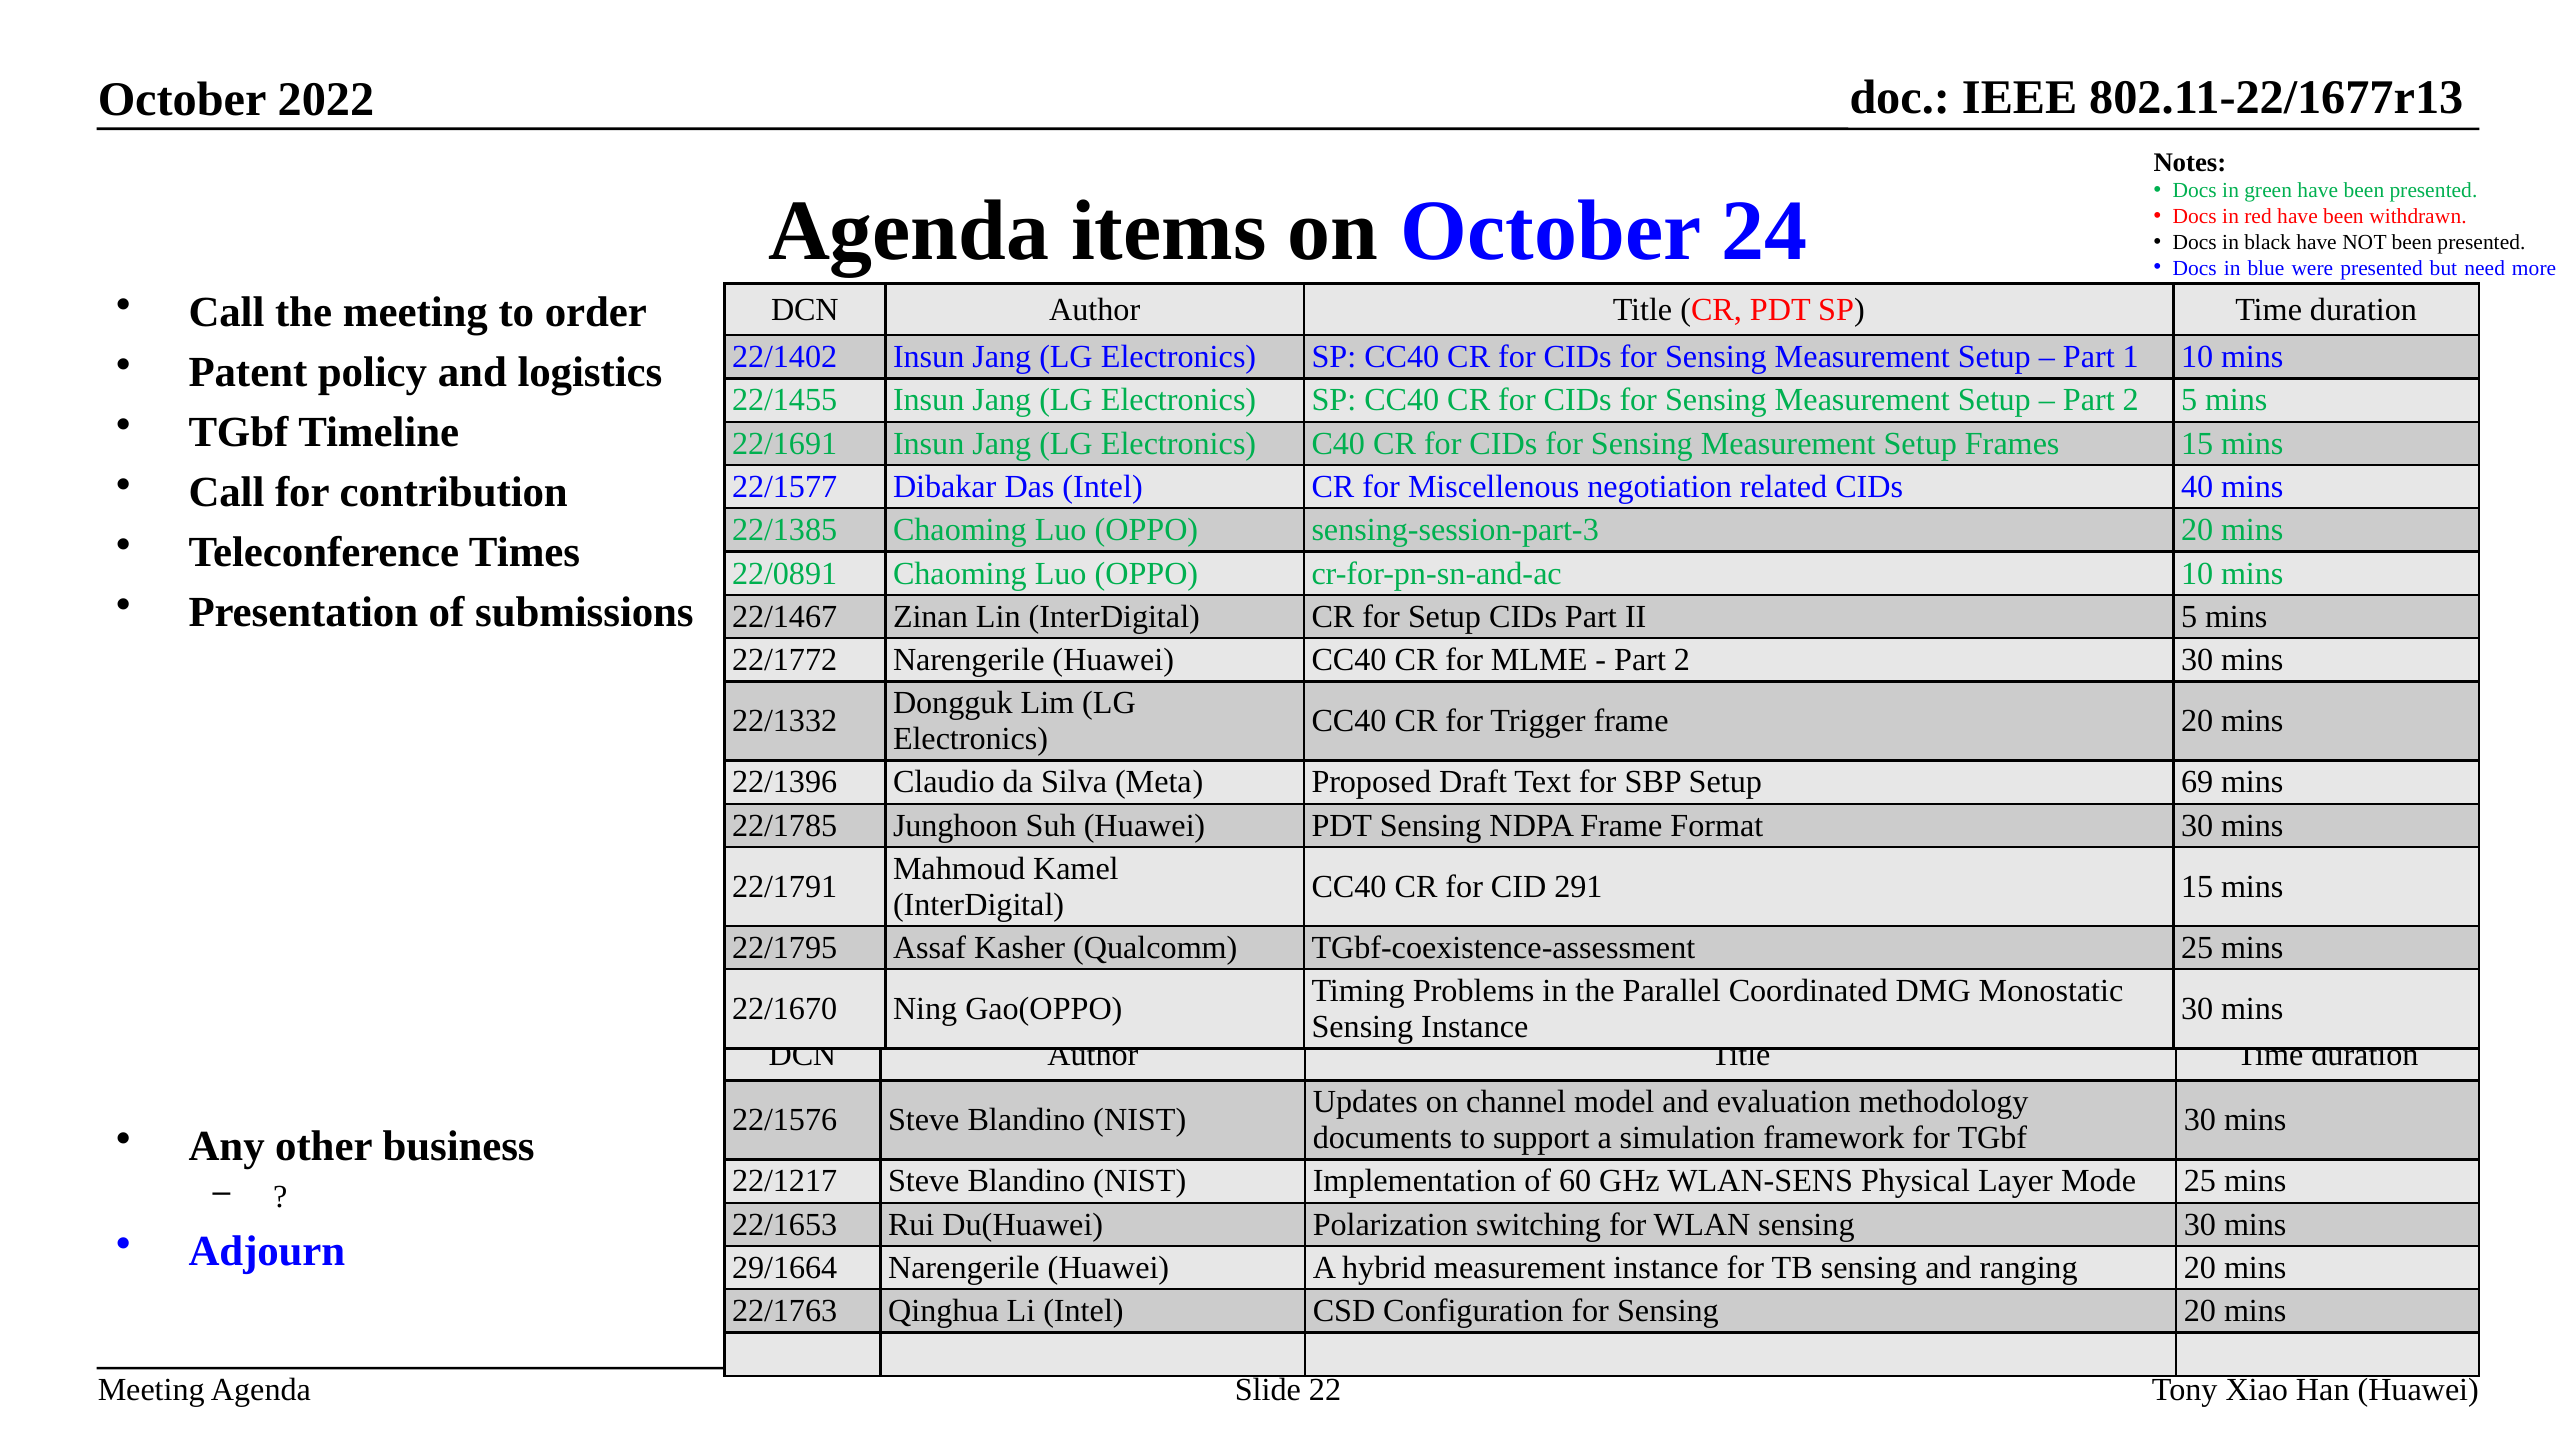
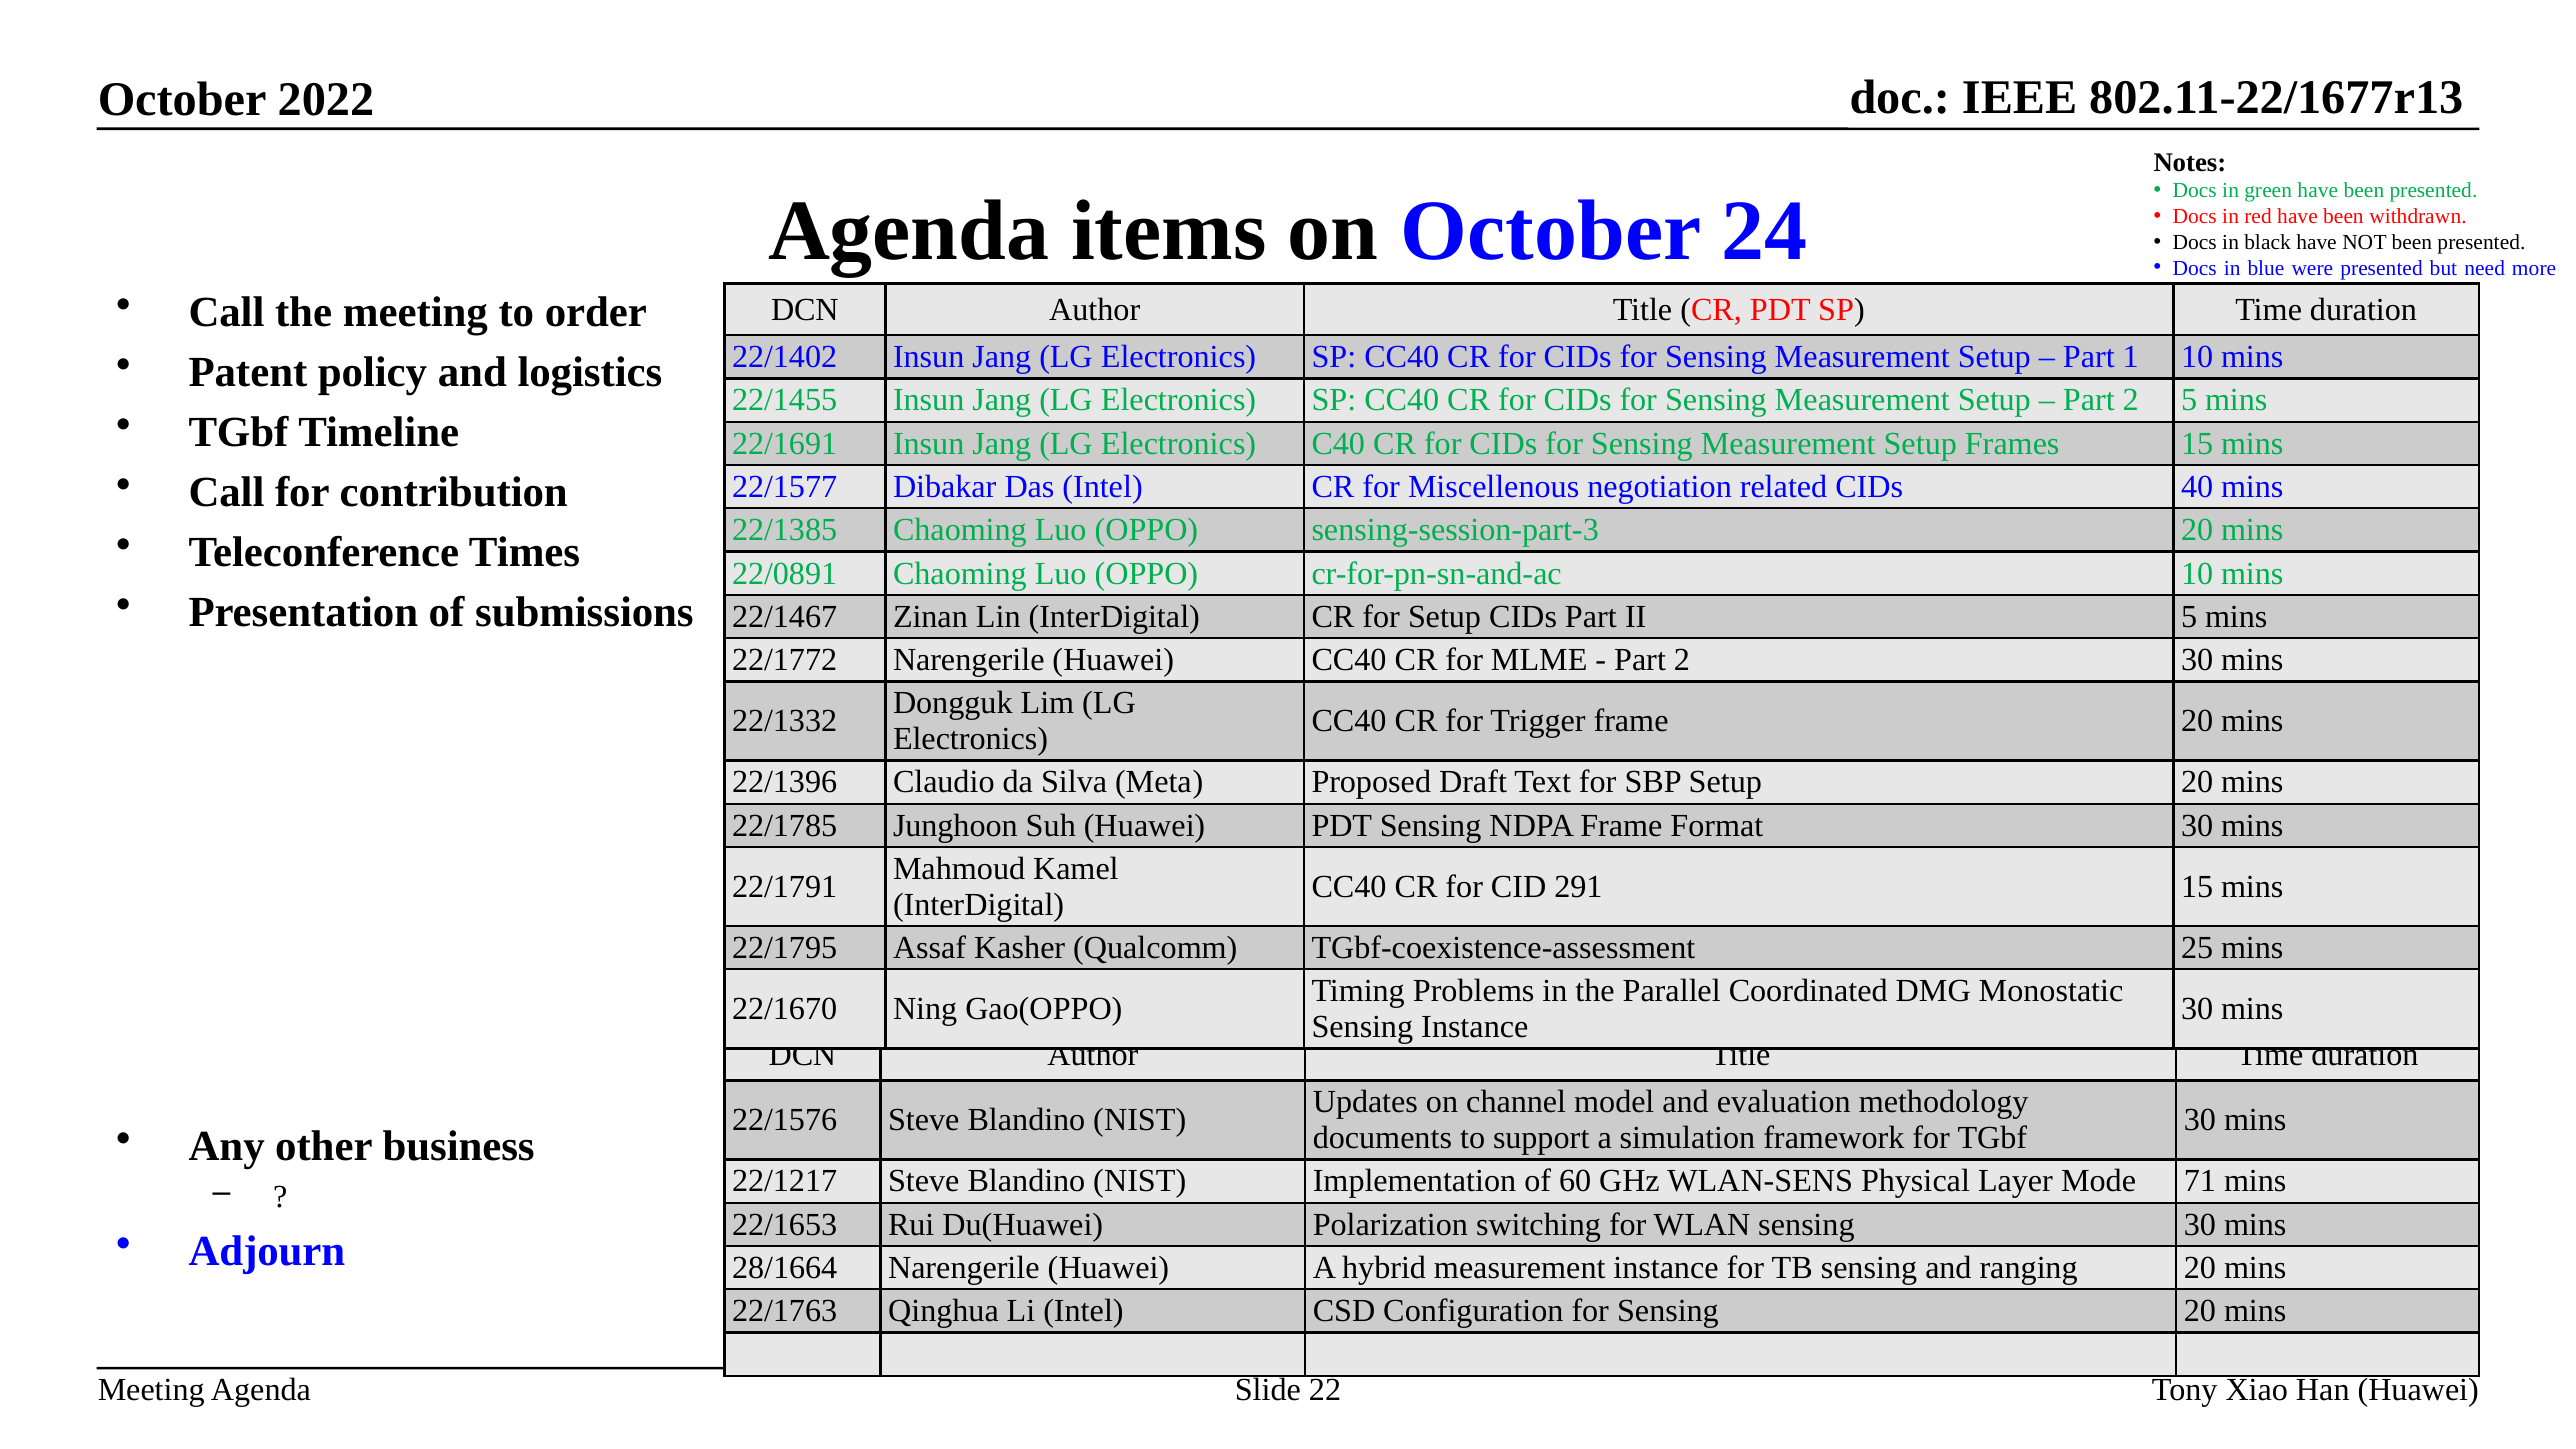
Setup 69: 69 -> 20
Mode 25: 25 -> 71
29/1664: 29/1664 -> 28/1664
